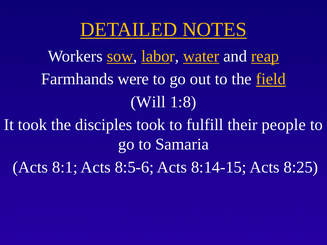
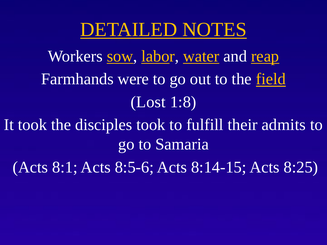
Will: Will -> Lost
people: people -> admits
